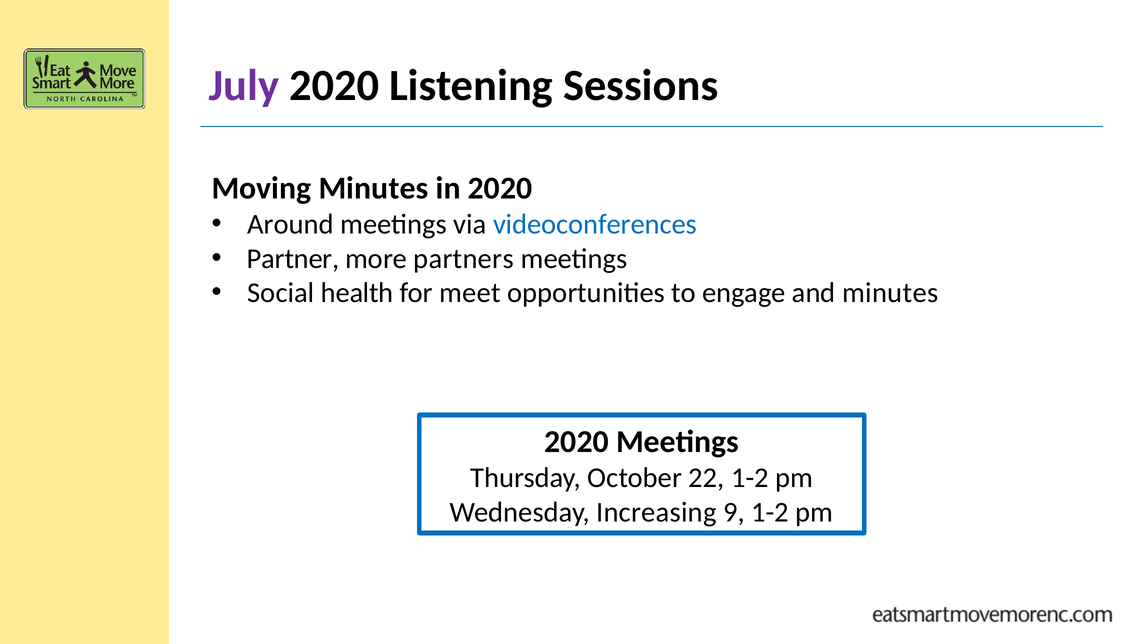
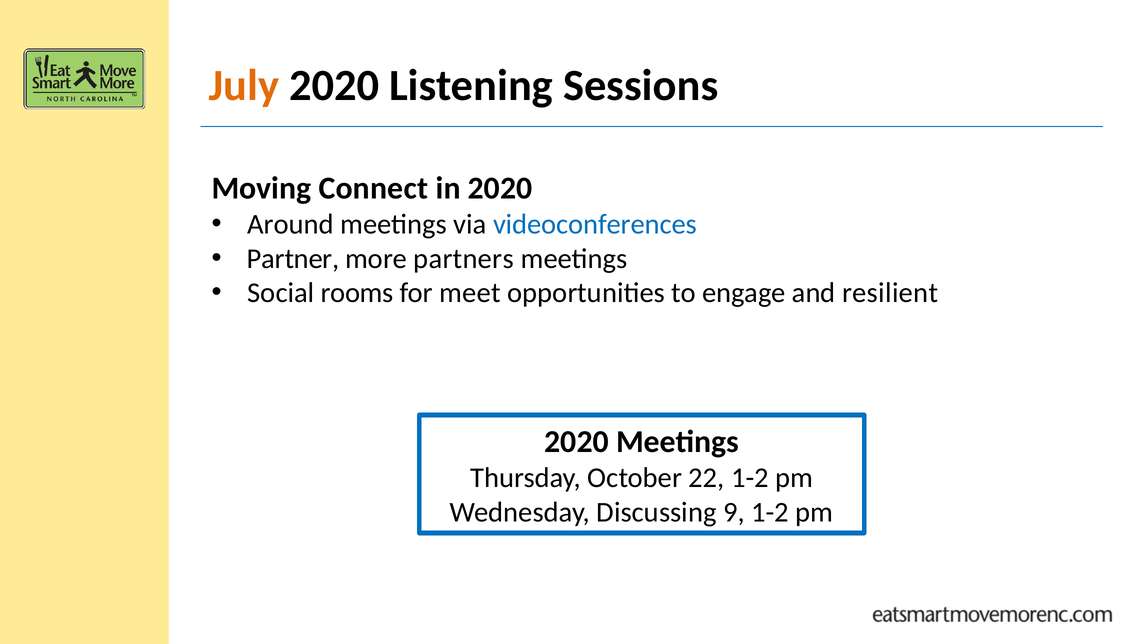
July colour: purple -> orange
Moving Minutes: Minutes -> Connect
health: health -> rooms
and minutes: minutes -> resilient
Increasing: Increasing -> Discussing
